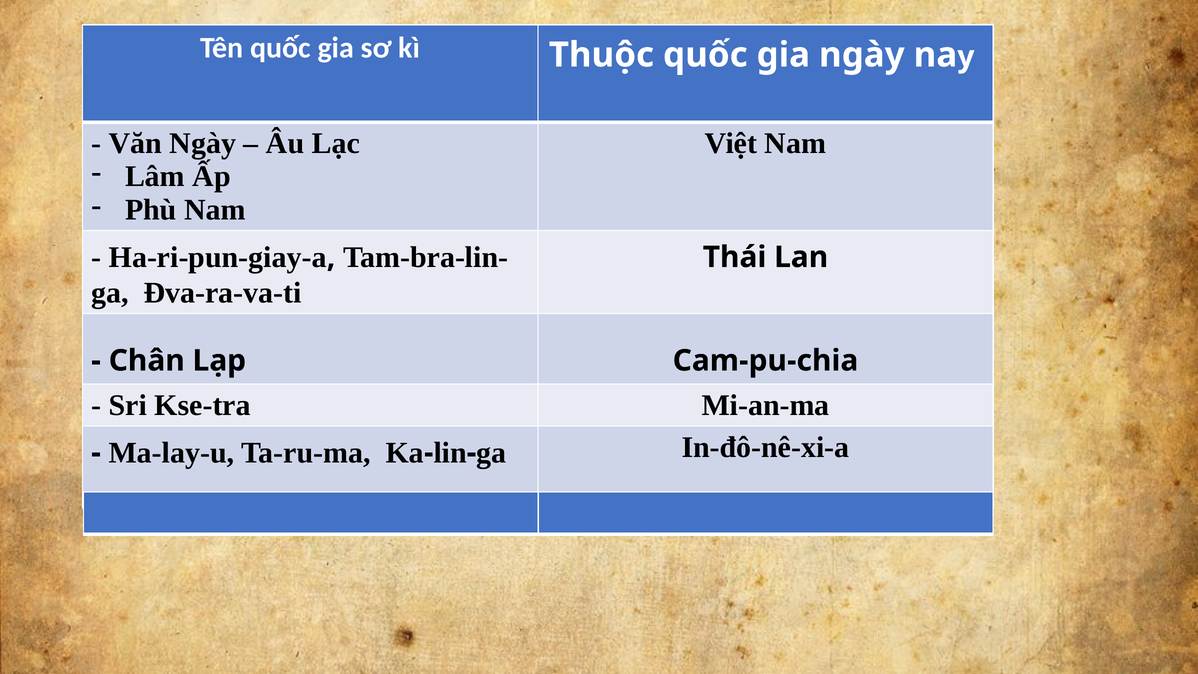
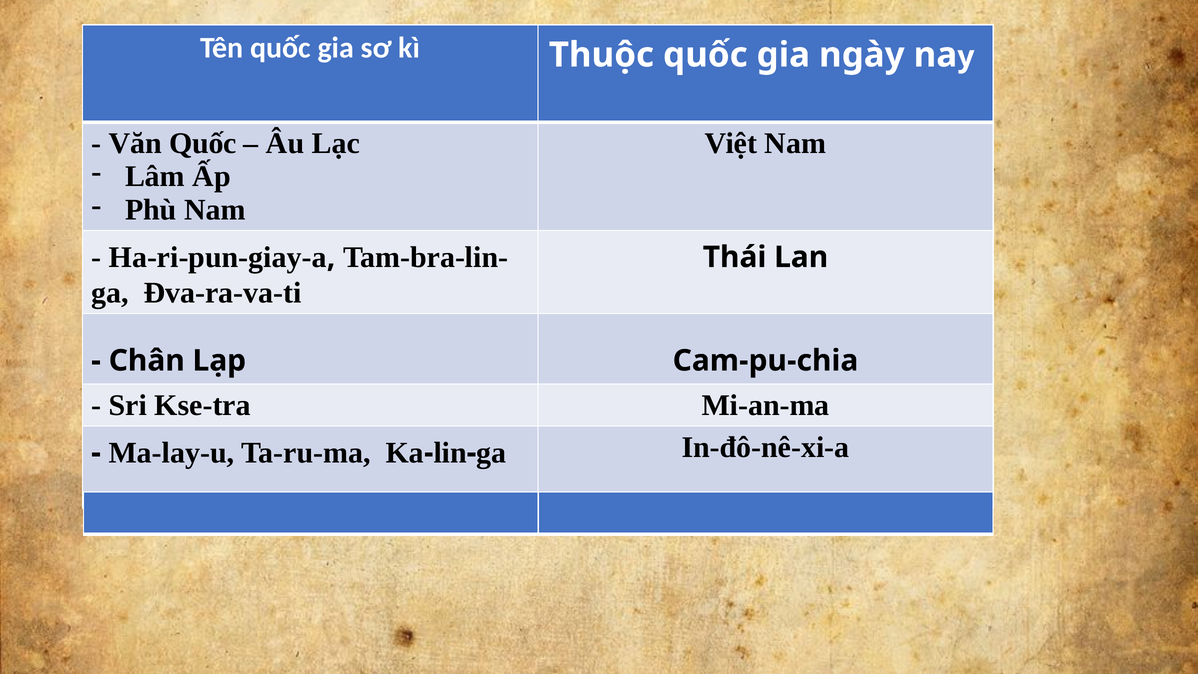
Văn Ngày: Ngày -> Quốc
